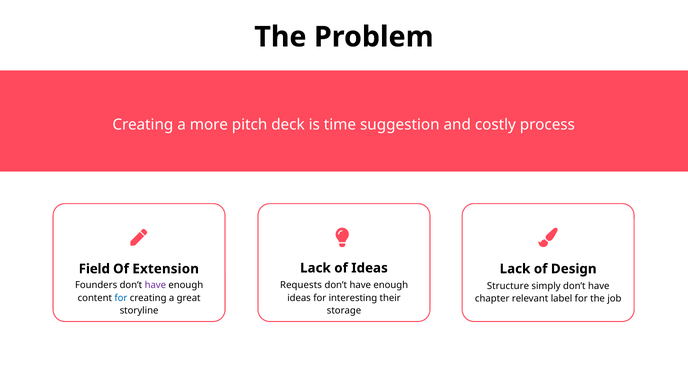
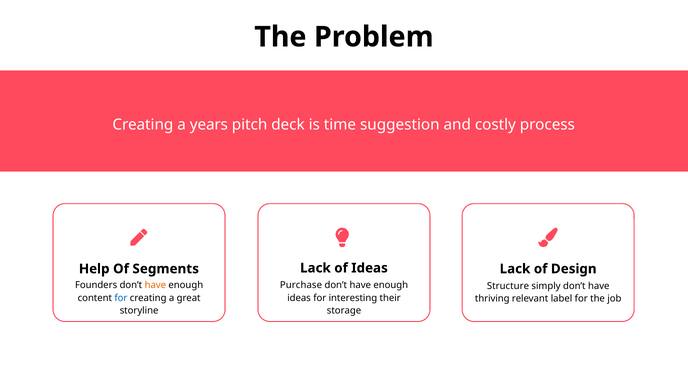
more: more -> years
Field: Field -> Help
Extension: Extension -> Segments
have at (155, 285) colour: purple -> orange
Requests: Requests -> Purchase
chapter: chapter -> thriving
